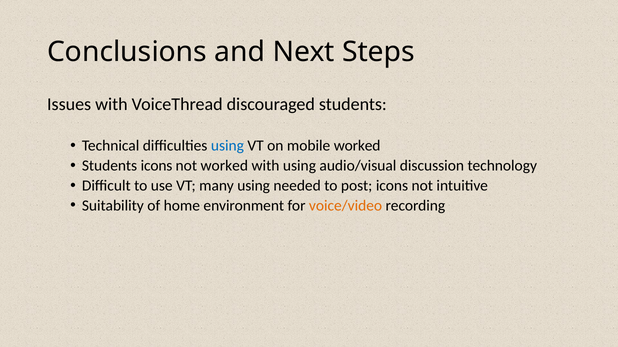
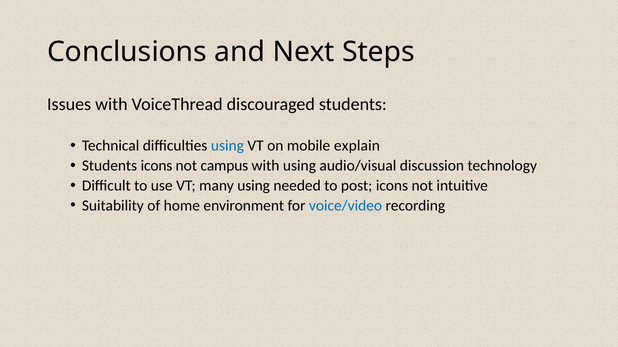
mobile worked: worked -> explain
not worked: worked -> campus
voice/video colour: orange -> blue
